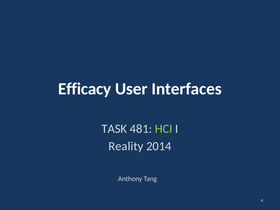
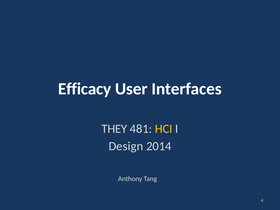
TASK: TASK -> THEY
HCI colour: light green -> yellow
Reality: Reality -> Design
